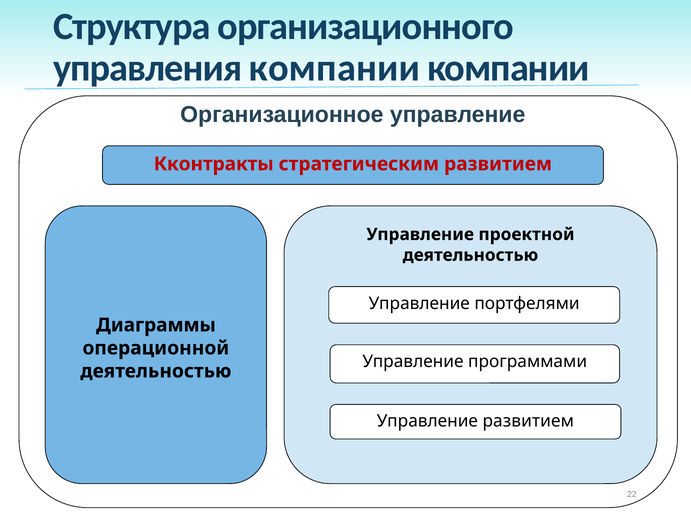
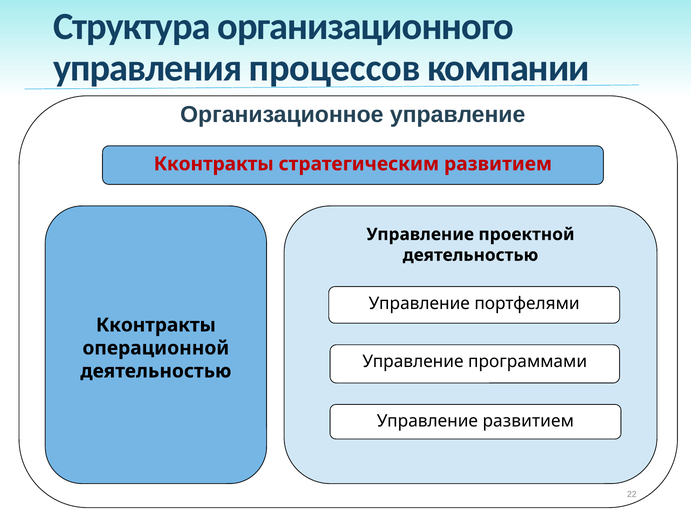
управления компании: компании -> процессов
Диаграммы at (156, 325): Диаграммы -> Кконтракты
